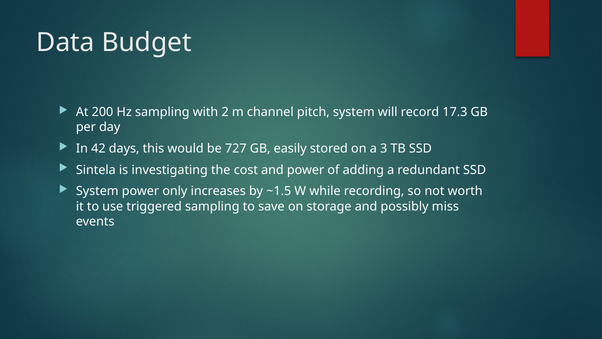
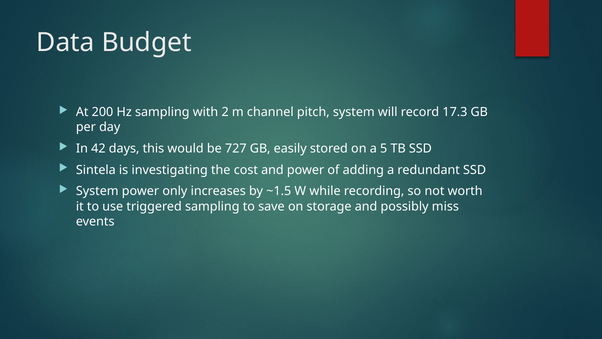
3: 3 -> 5
